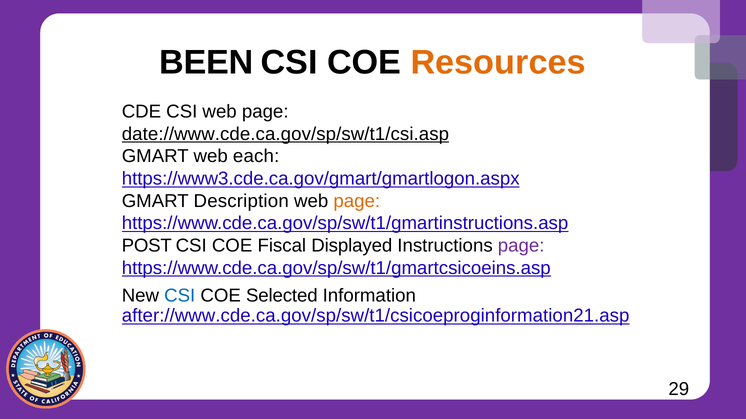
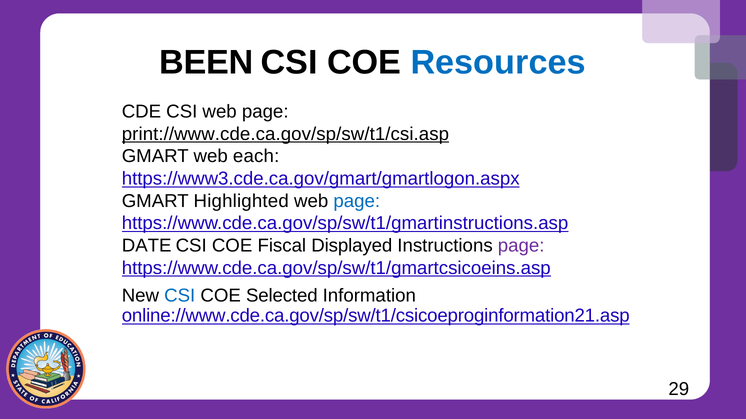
Resources colour: orange -> blue
date://www.cde.ca.gov/sp/sw/t1/csi.asp: date://www.cde.ca.gov/sp/sw/t1/csi.asp -> print://www.cde.ca.gov/sp/sw/t1/csi.asp
Description: Description -> Highlighted
page at (357, 201) colour: orange -> blue
POST: POST -> DATE
after://www.cde.ca.gov/sp/sw/t1/csicoeproginformation21.asp: after://www.cde.ca.gov/sp/sw/t1/csicoeproginformation21.asp -> online://www.cde.ca.gov/sp/sw/t1/csicoeproginformation21.asp
